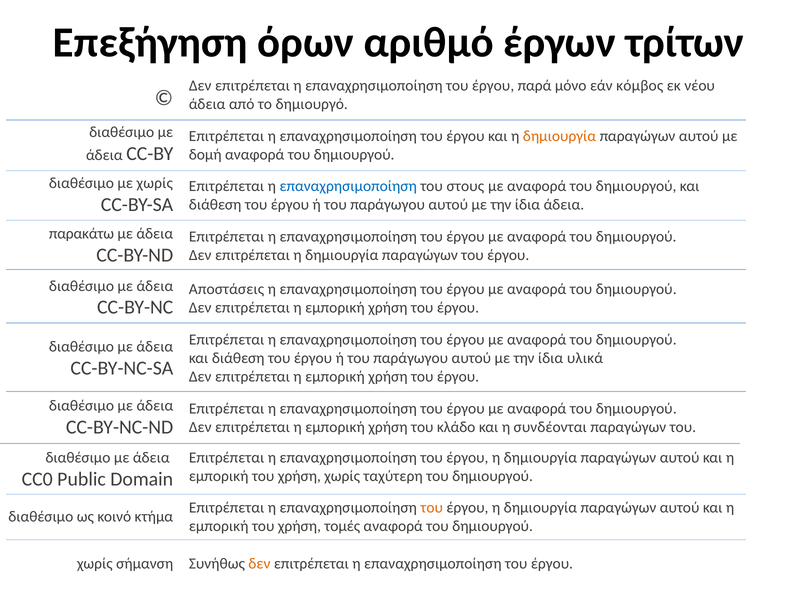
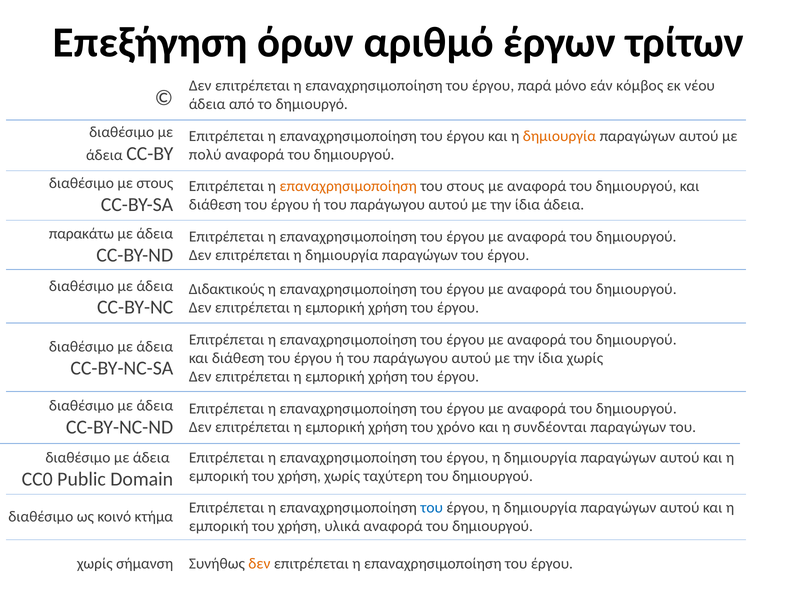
δομή: δομή -> πολύ
με χωρίς: χωρίς -> στους
επαναχρησιμοποίηση at (348, 186) colour: blue -> orange
Αποστάσεις: Αποστάσεις -> Διδακτικούς
ίδια υλικά: υλικά -> χωρίς
κλάδο: κλάδο -> χρόνο
του at (432, 507) colour: orange -> blue
τομές: τομές -> υλικά
